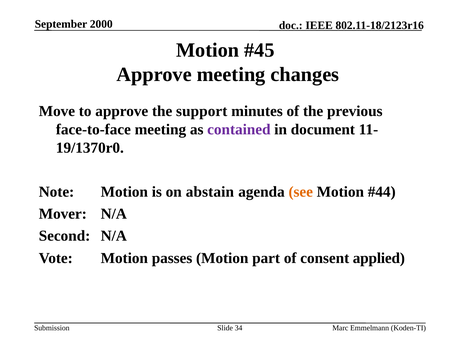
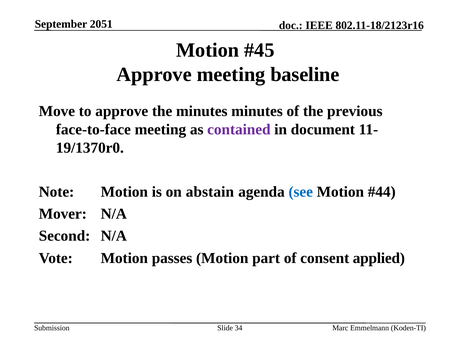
2000: 2000 -> 2051
changes: changes -> baseline
the support: support -> minutes
see colour: orange -> blue
